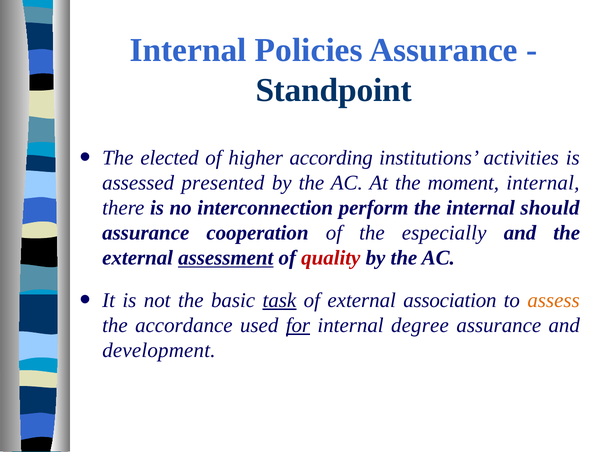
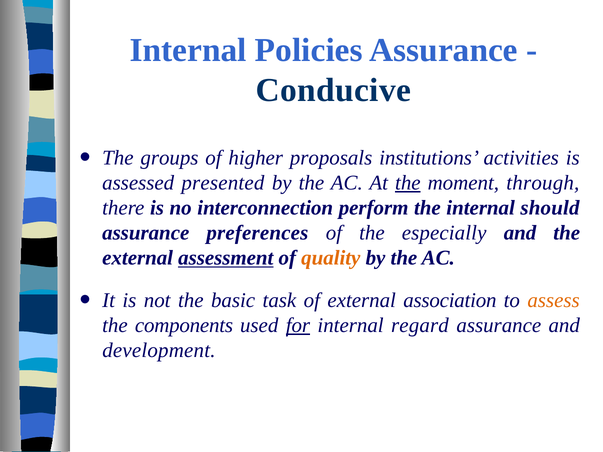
Standpoint: Standpoint -> Conducive
elected: elected -> groups
according: according -> proposals
the at (408, 183) underline: none -> present
moment internal: internal -> through
cooperation: cooperation -> preferences
quality colour: red -> orange
task underline: present -> none
accordance: accordance -> components
degree: degree -> regard
